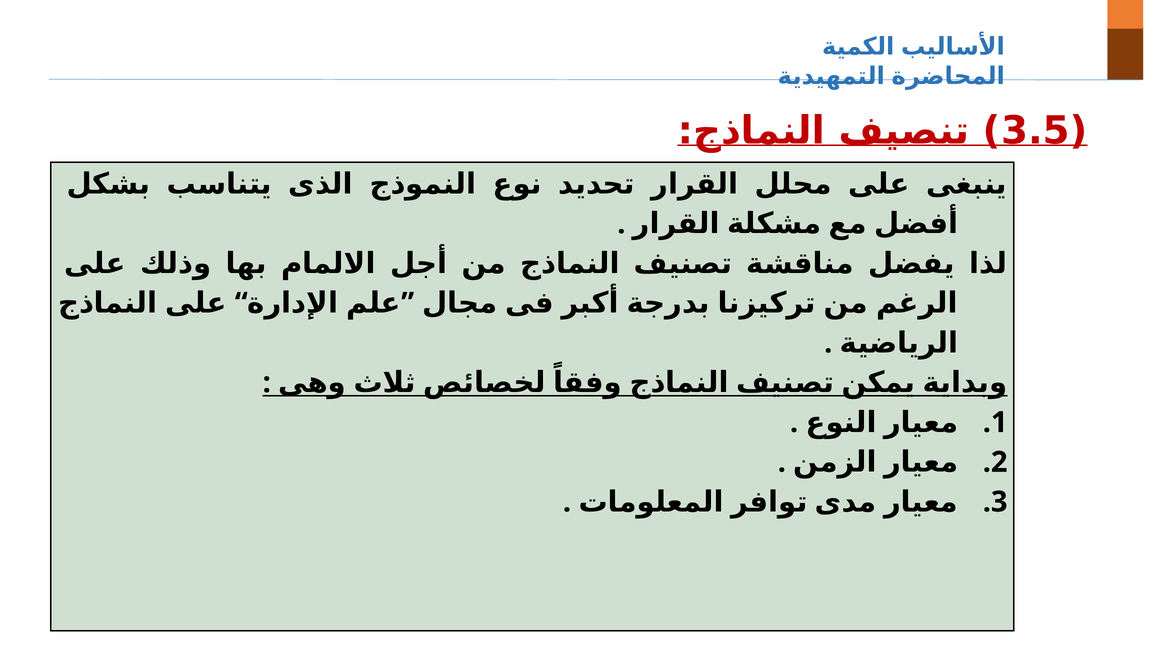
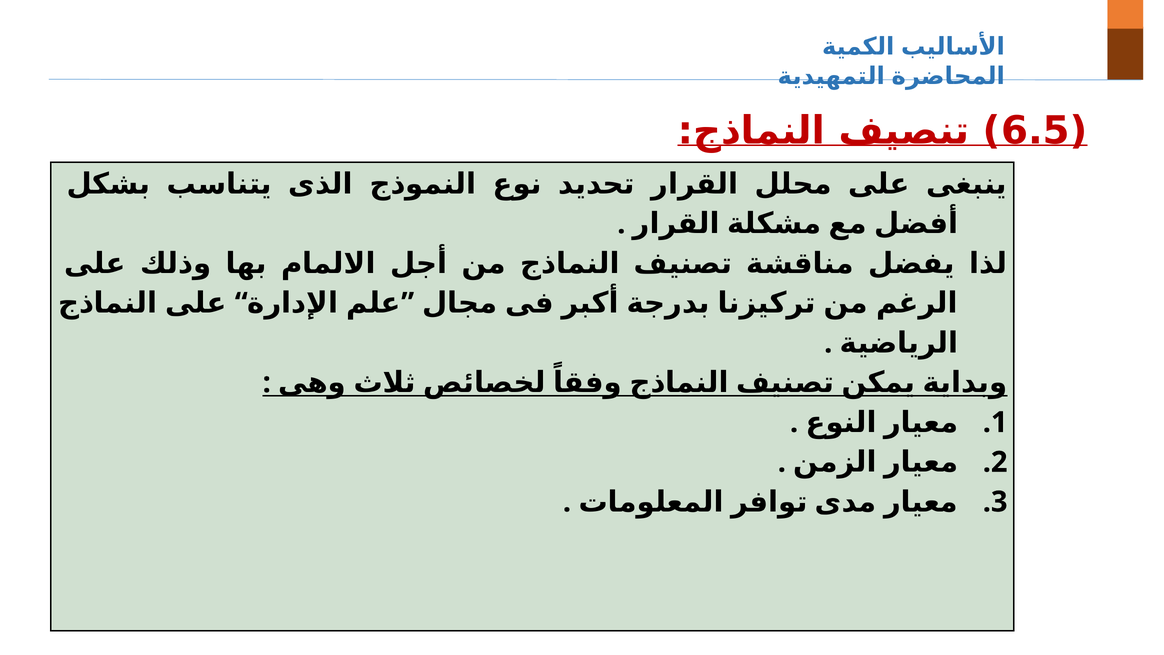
3.5: 3.5 -> 6.5
